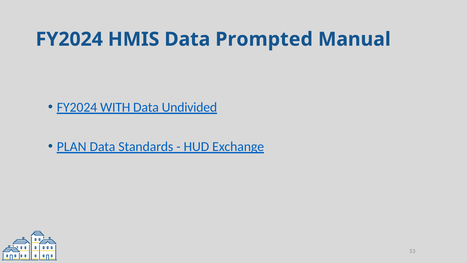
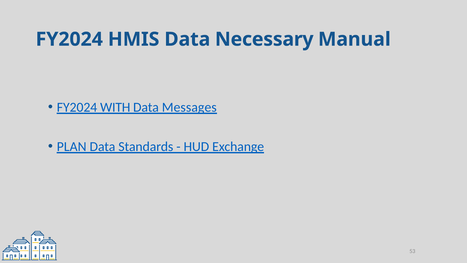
Prompted: Prompted -> Necessary
Undivided: Undivided -> Messages
